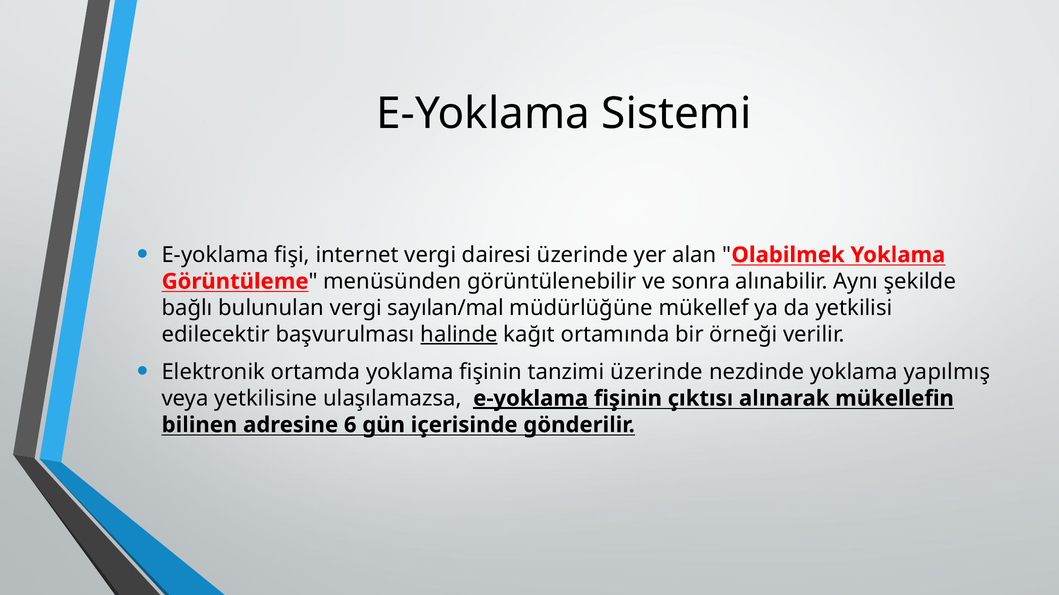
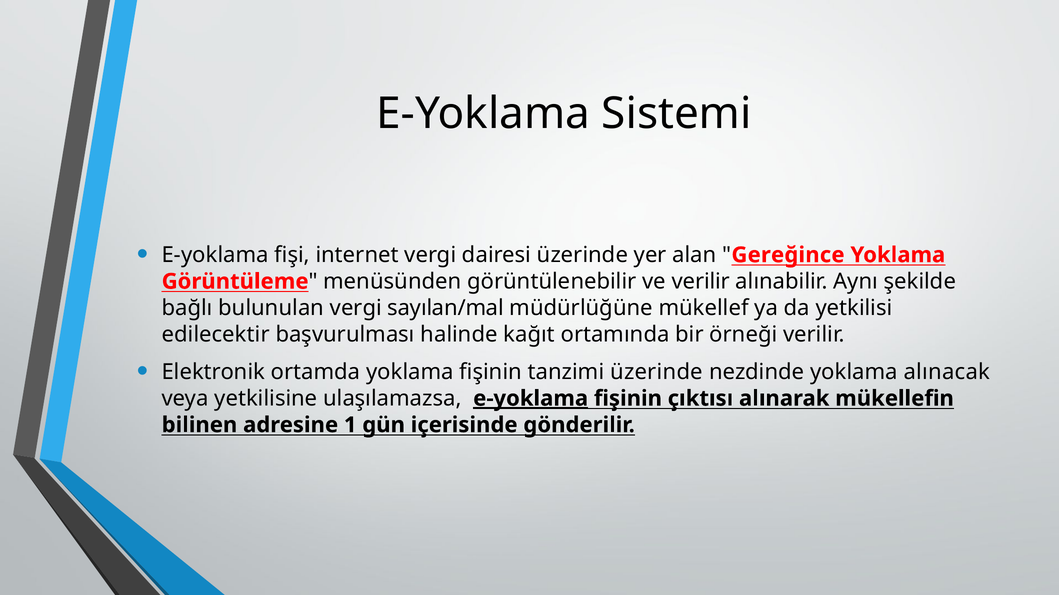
Olabilmek: Olabilmek -> Gereğince
ve sonra: sonra -> verilir
halinde underline: present -> none
yapılmış: yapılmış -> alınacak
6: 6 -> 1
